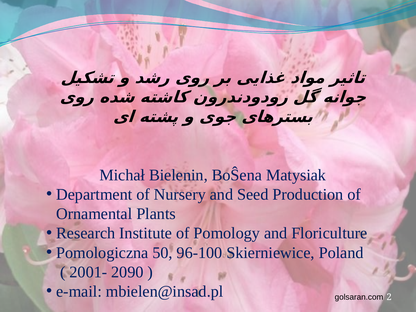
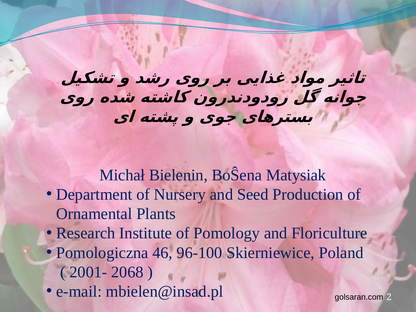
50: 50 -> 46
2090: 2090 -> 2068
